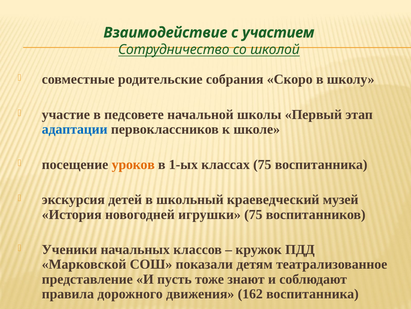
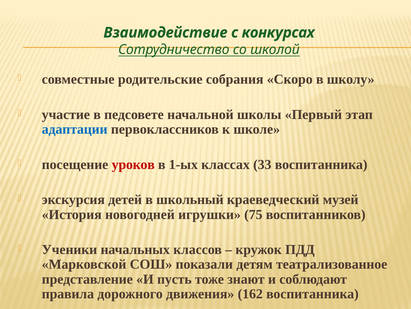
участием: участием -> конкурсах
уроков colour: orange -> red
классах 75: 75 -> 33
